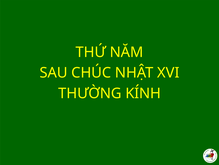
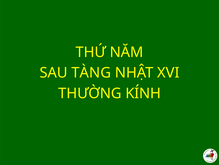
CHÚC: CHÚC -> TÀNG
